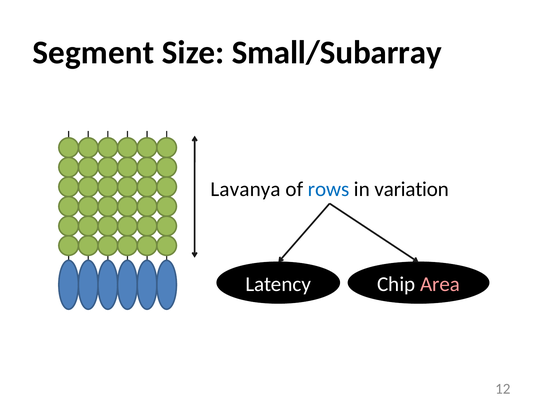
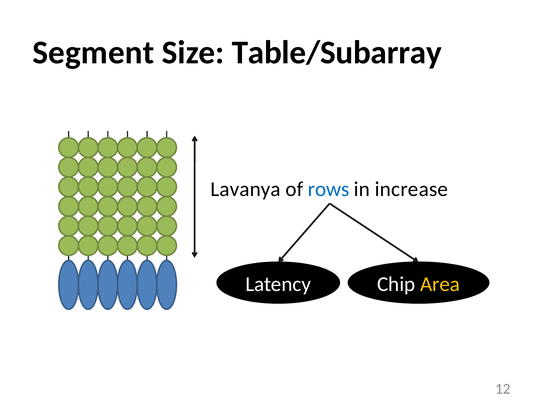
Small/Subarray: Small/Subarray -> Table/Subarray
variation: variation -> increase
Area colour: pink -> yellow
